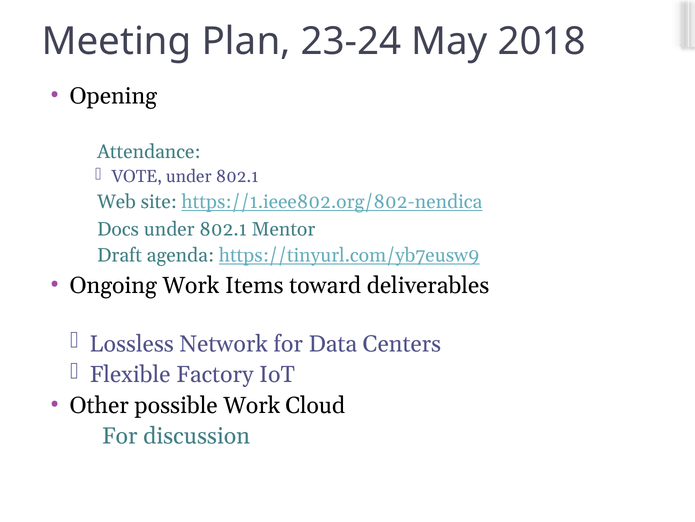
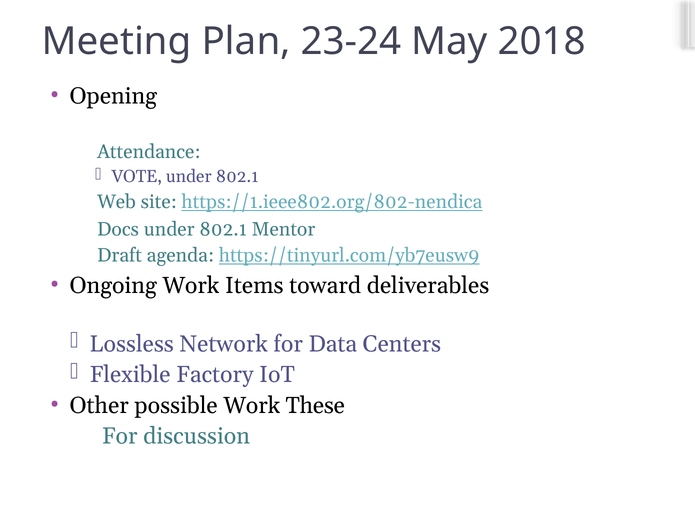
Cloud: Cloud -> These
